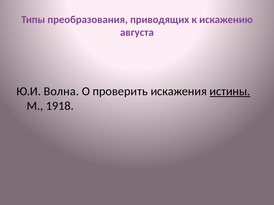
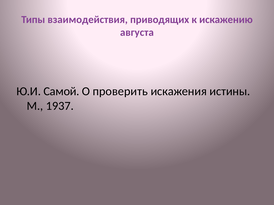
преобразования: преобразования -> взаимодействия
Волна: Волна -> Самой
истины underline: present -> none
1918: 1918 -> 1937
